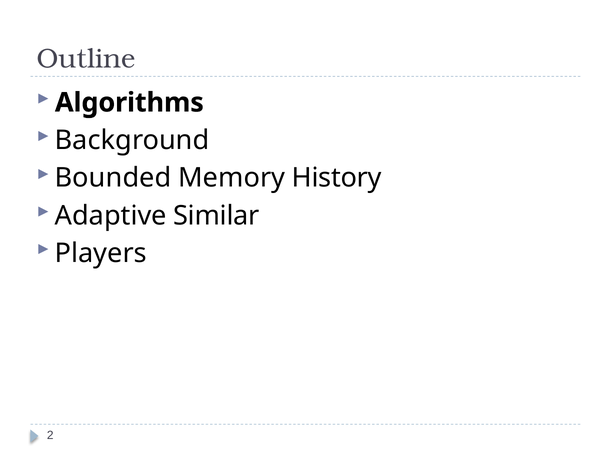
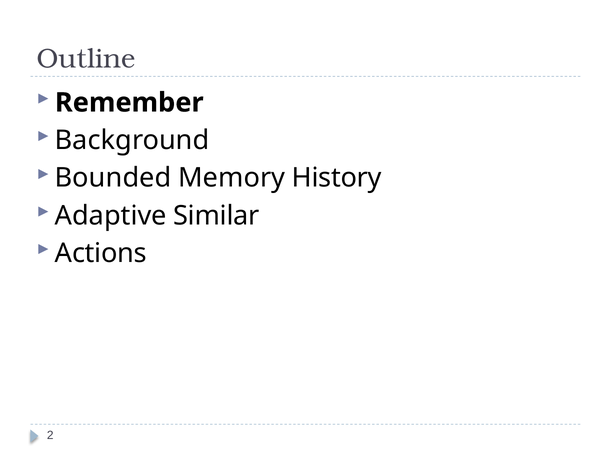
Algorithms: Algorithms -> Remember
Players: Players -> Actions
